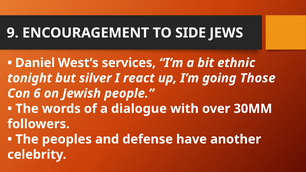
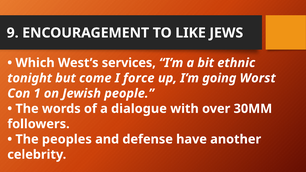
SIDE: SIDE -> LIKE
Daniel: Daniel -> Which
silver: silver -> come
react: react -> force
Those: Those -> Worst
6: 6 -> 1
